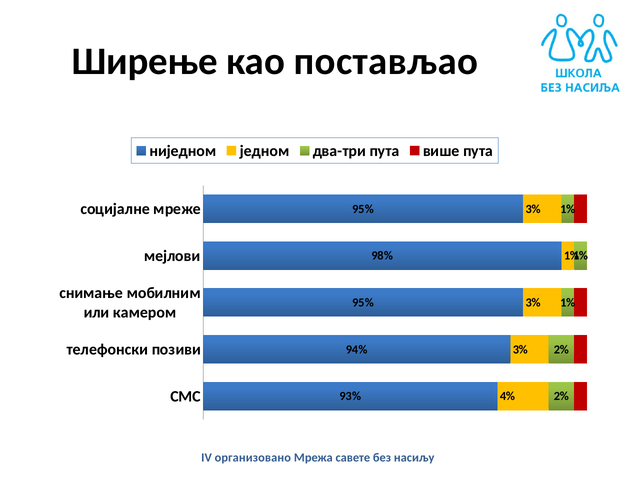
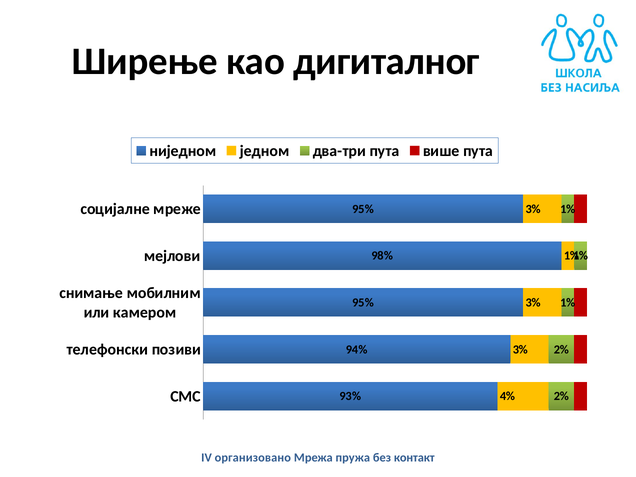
постављао: постављао -> дигиталног
савете: савете -> пружа
насиљу: насиљу -> контакт
